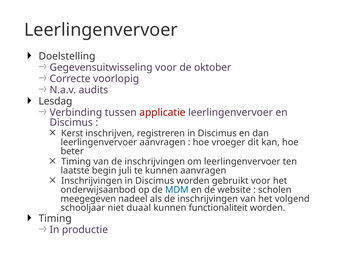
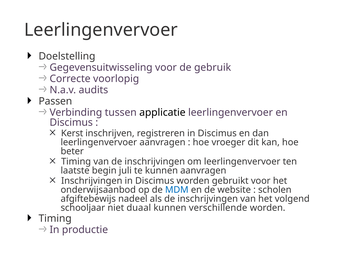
oktober: oktober -> gebruik
Lesdag: Lesdag -> Passen
applicatie colour: red -> black
meegegeven: meegegeven -> afgiftebewijs
functionaliteit: functionaliteit -> verschillende
